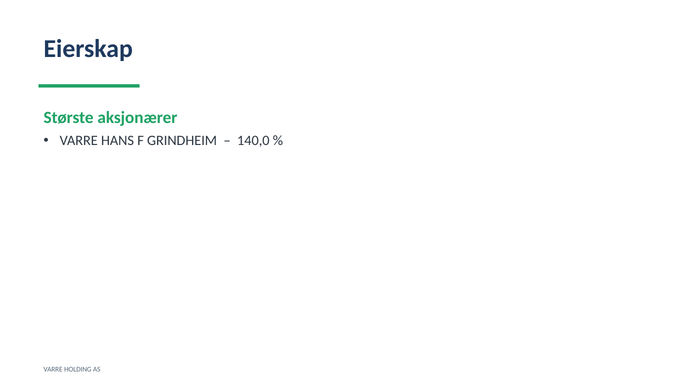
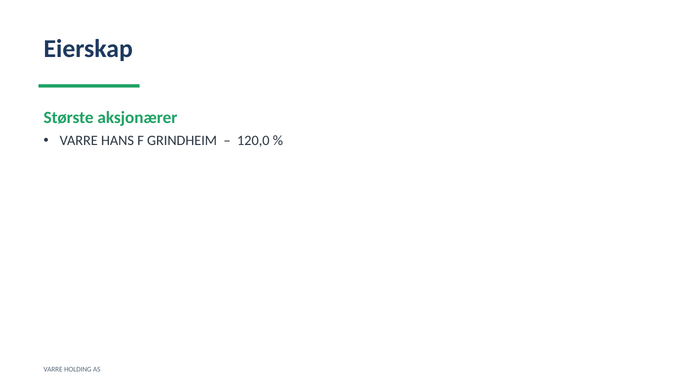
140,0: 140,0 -> 120,0
